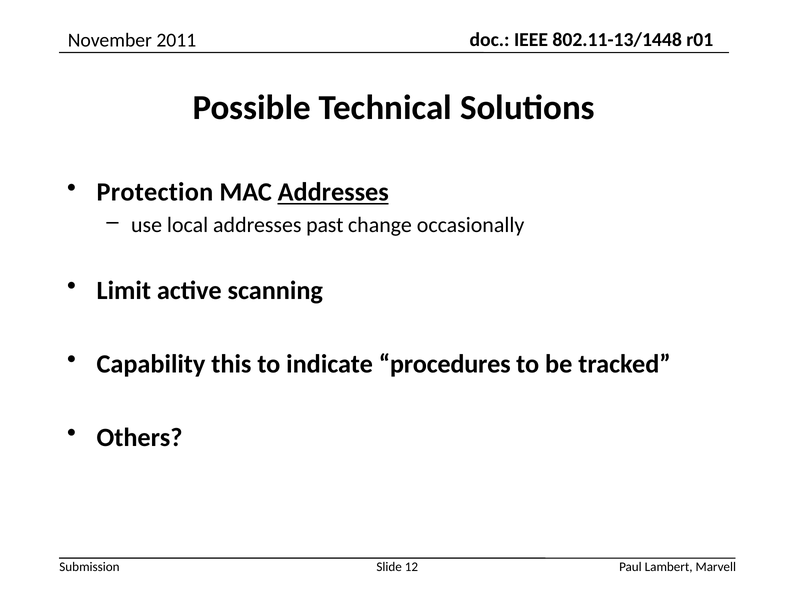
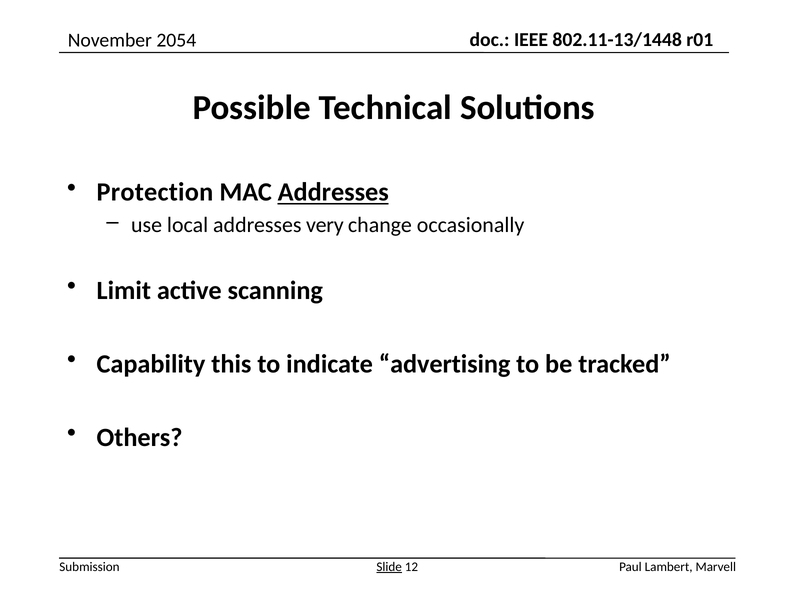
2011: 2011 -> 2054
past: past -> very
procedures: procedures -> advertising
Slide underline: none -> present
